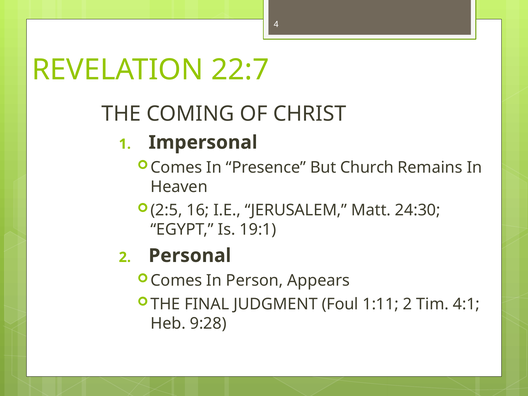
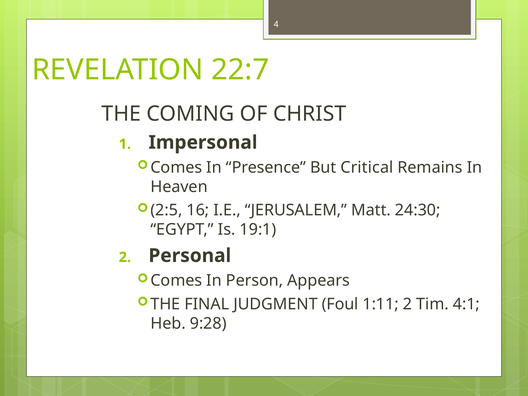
Church: Church -> Critical
